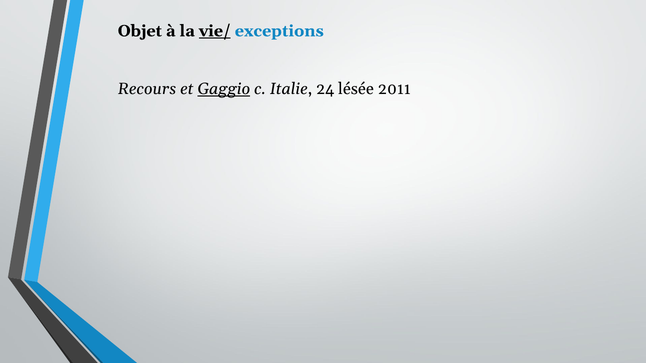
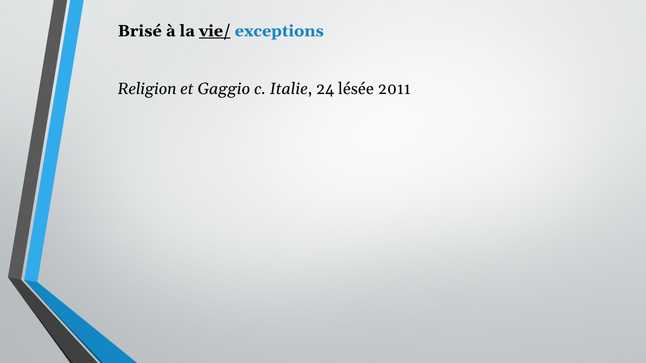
Objet: Objet -> Brisé
Recours: Recours -> Religion
Gaggio underline: present -> none
